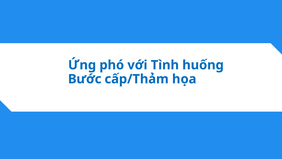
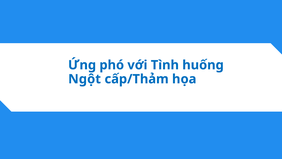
Bước: Bước -> Ngột
